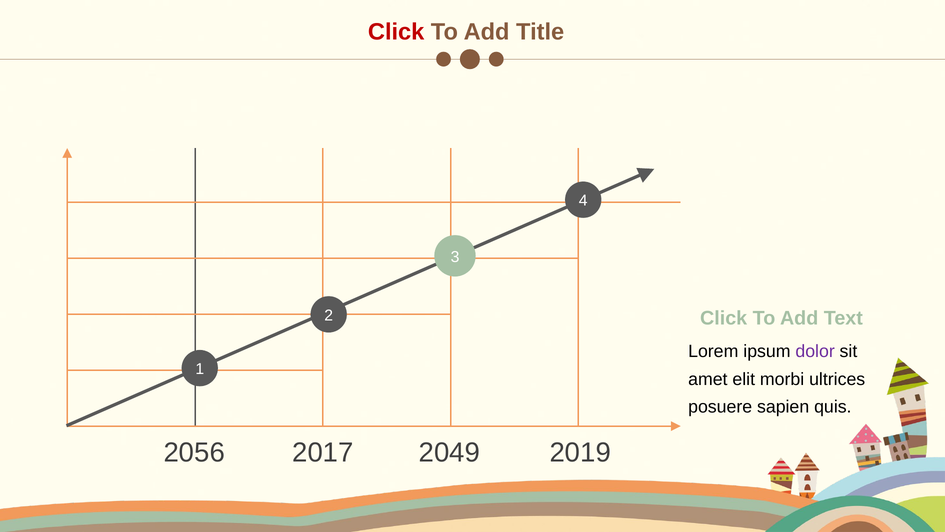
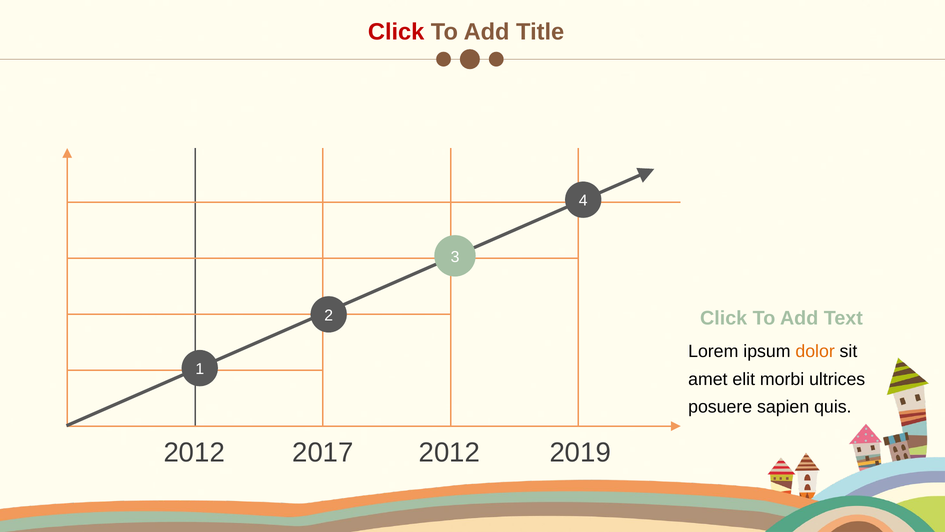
dolor colour: purple -> orange
2056 at (194, 452): 2056 -> 2012
2017 2049: 2049 -> 2012
